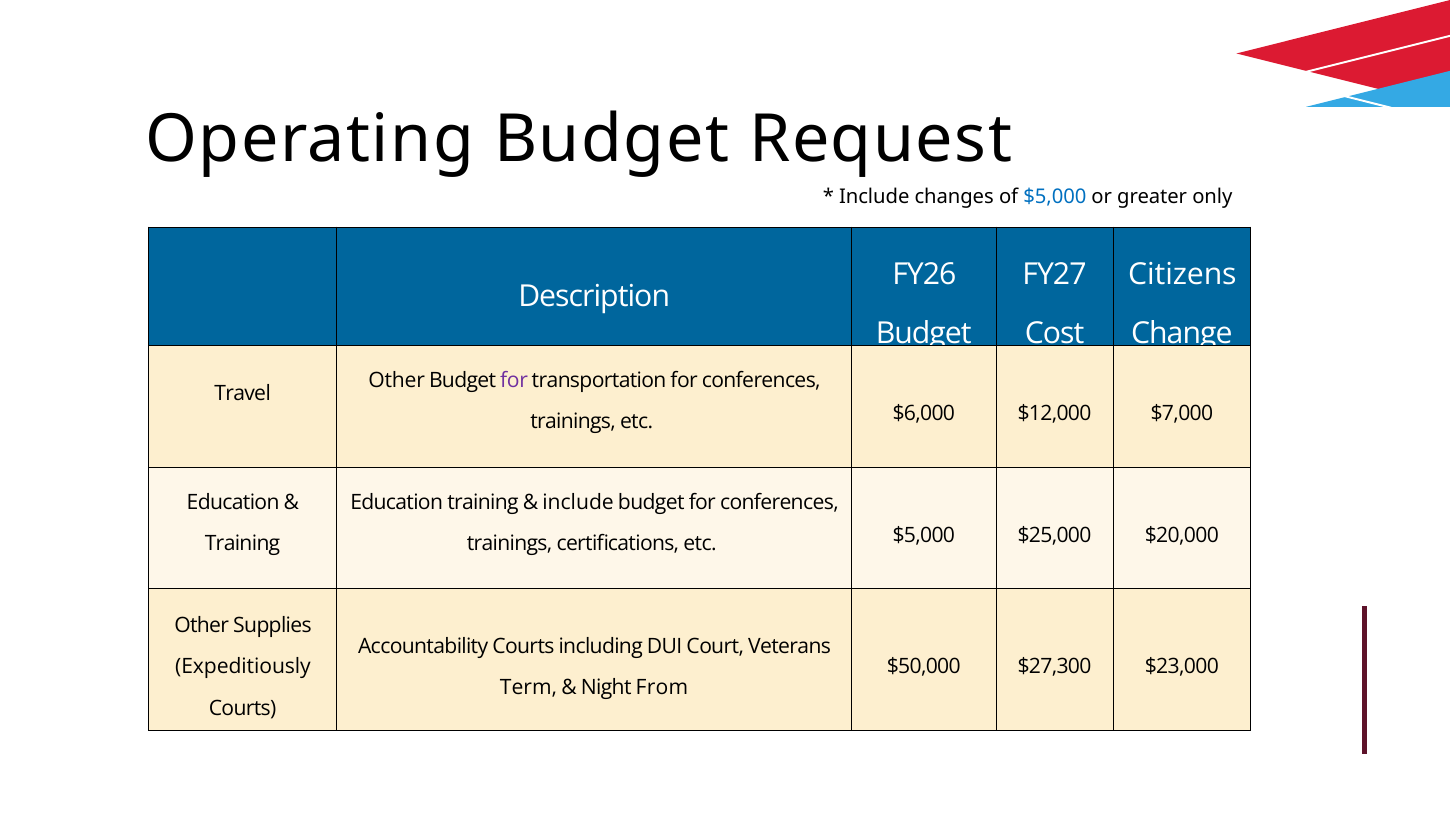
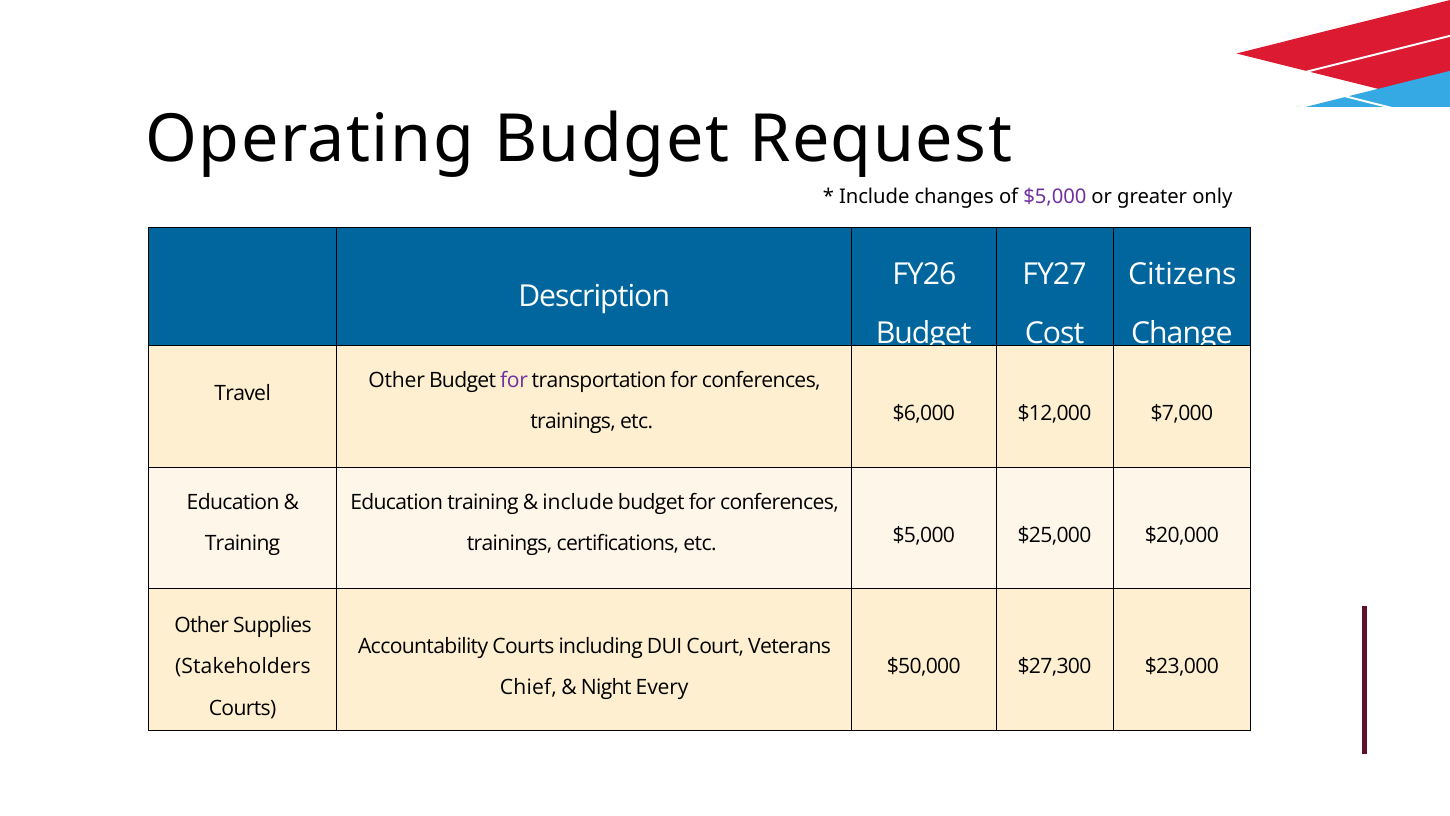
$5,000 at (1055, 197) colour: blue -> purple
Expeditiously: Expeditiously -> Stakeholders
Term: Term -> Chief
From: From -> Every
